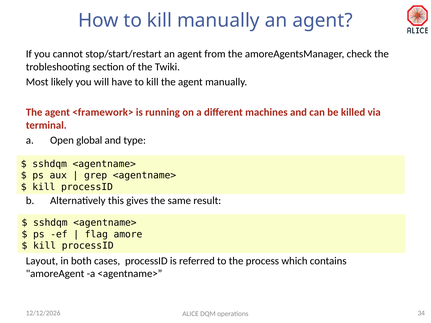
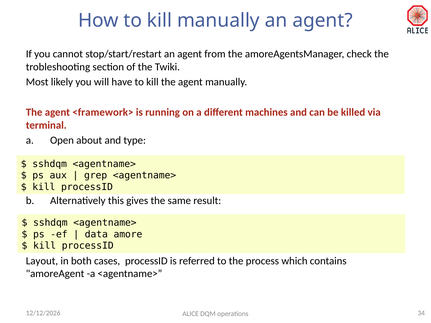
global: global -> about
flag: flag -> data
